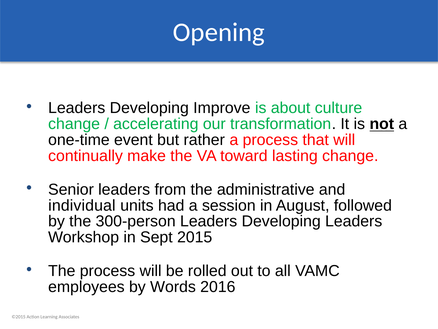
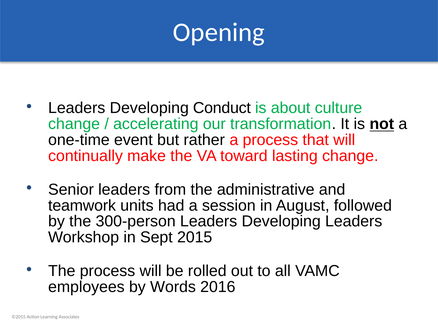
Improve: Improve -> Conduct
individual: individual -> teamwork
